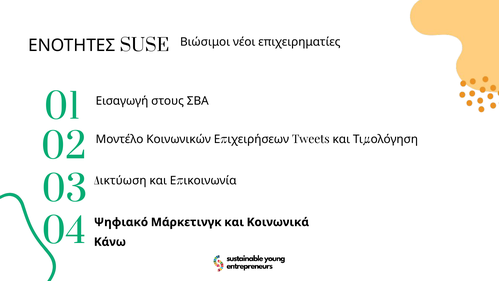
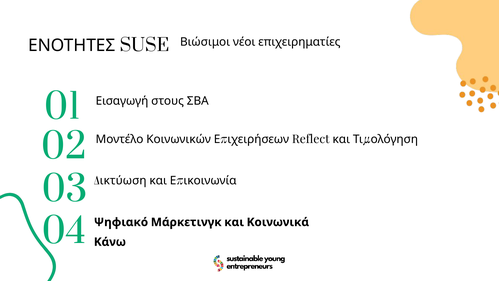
Tweets: Tweets -> Reflect
